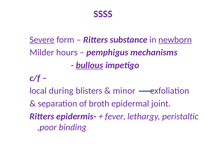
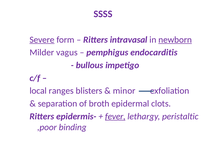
substance: substance -> intravasal
hours: hours -> vagus
mechanisms: mechanisms -> endocarditis
bullous underline: present -> none
during: during -> ranges
joint: joint -> clots
fever underline: none -> present
